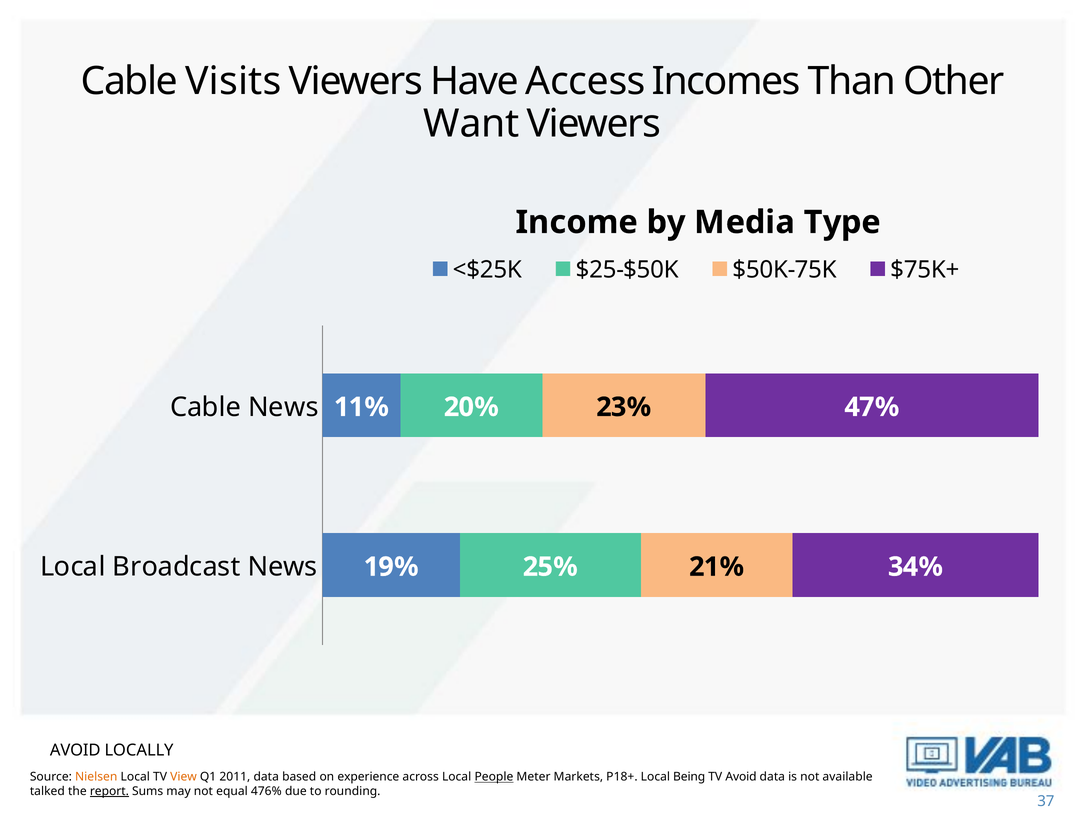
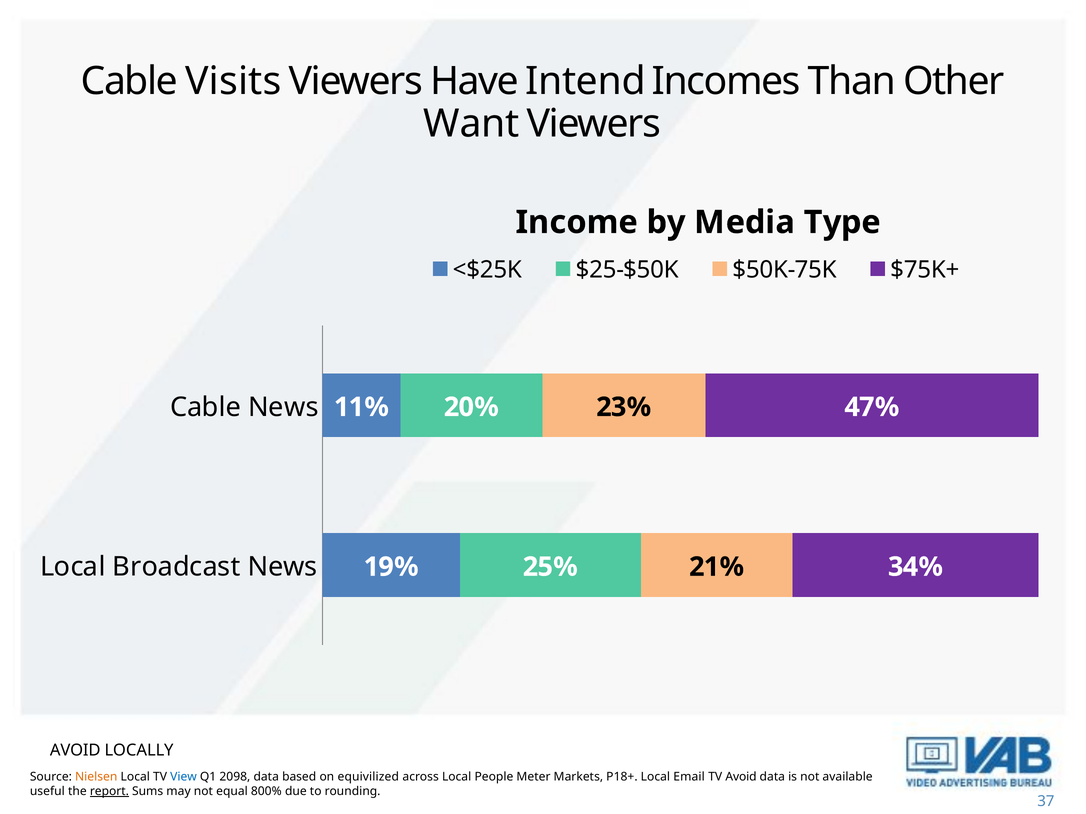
Access: Access -> Intend
View colour: orange -> blue
2011: 2011 -> 2098
experience: experience -> equivilized
People underline: present -> none
Being: Being -> Email
talked: talked -> useful
476%: 476% -> 800%
